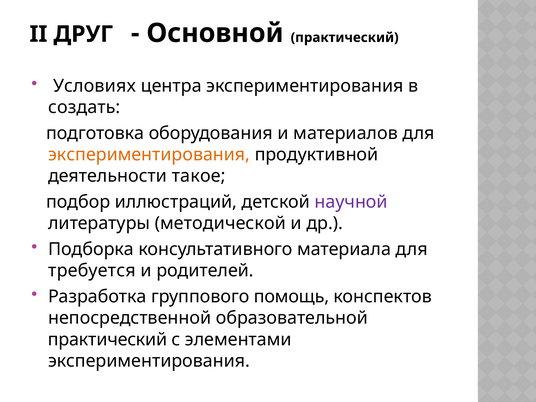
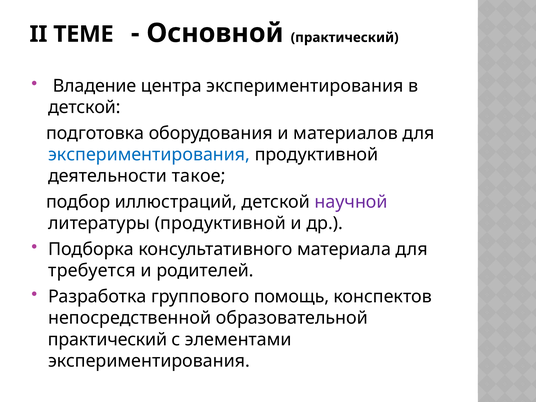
ДРУГ: ДРУГ -> ТЕМЕ
Условиях: Условиях -> Владение
создать at (84, 107): создать -> детской
экспериментирования at (149, 155) colour: orange -> blue
литературы методической: методической -> продуктивной
